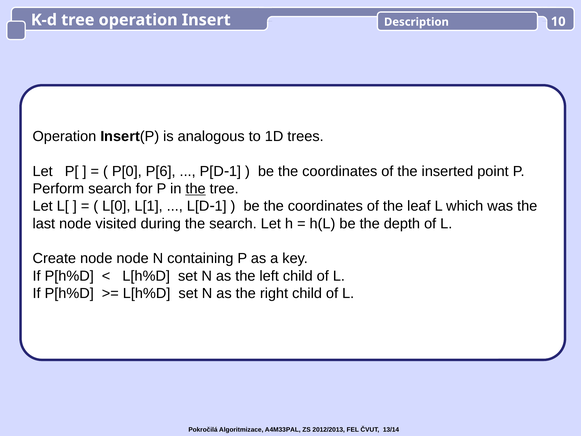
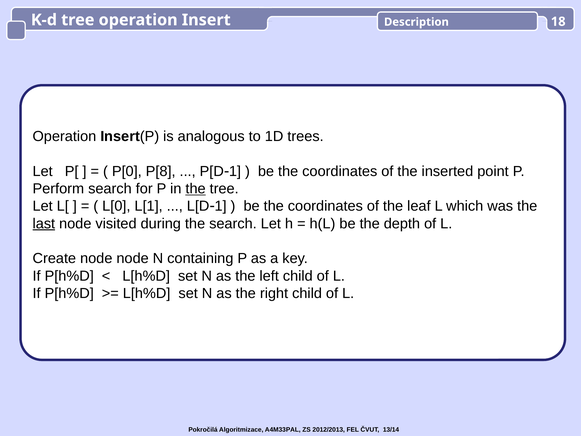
10: 10 -> 18
P[6: P[6 -> P[8
last underline: none -> present
